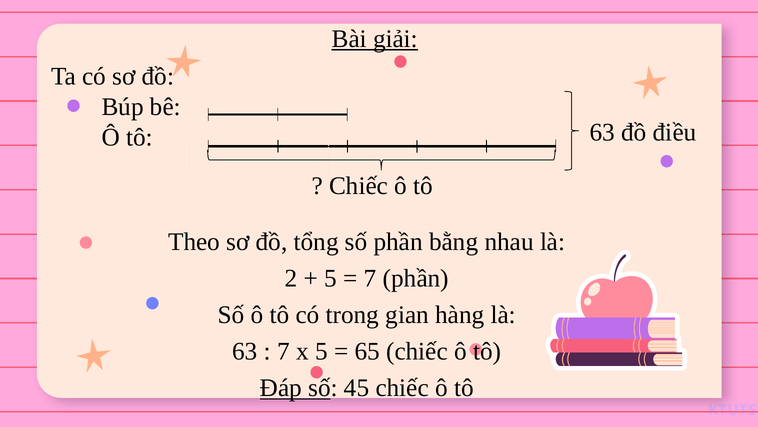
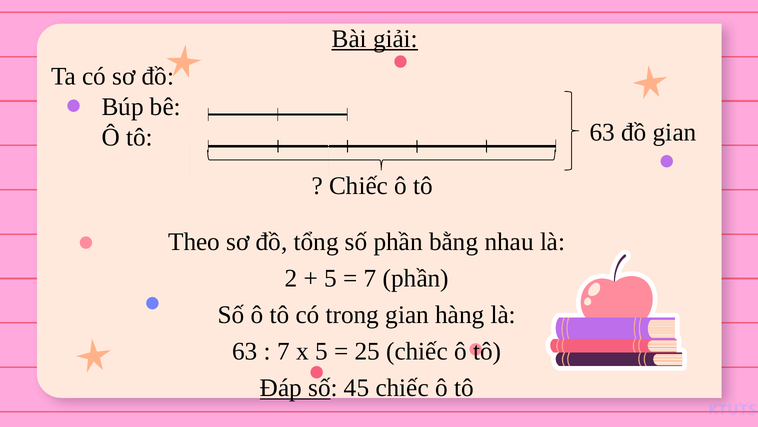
đồ điều: điều -> gian
65: 65 -> 25
